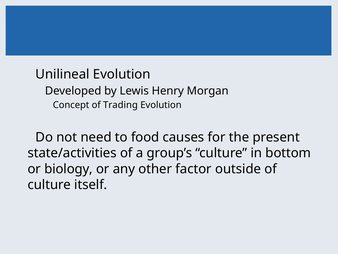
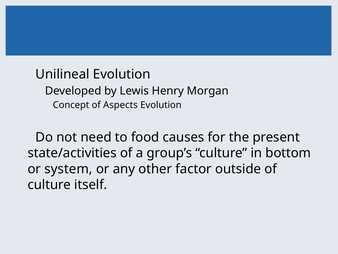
Trading: Trading -> Aspects
biology: biology -> system
